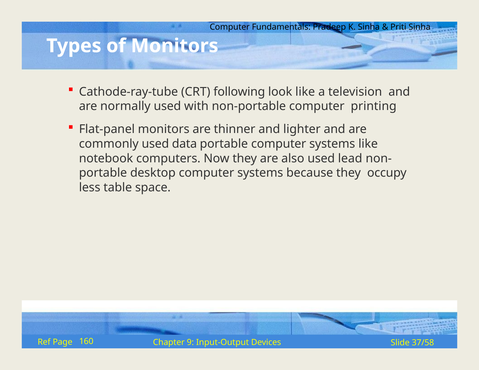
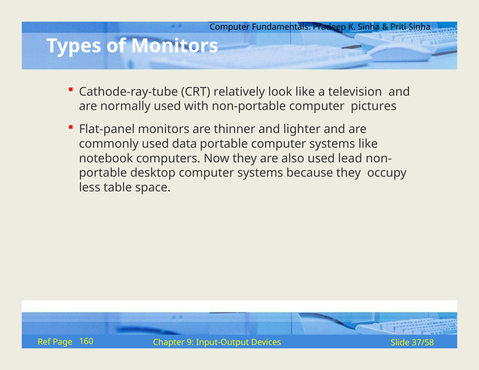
following: following -> relatively
printing: printing -> pictures
